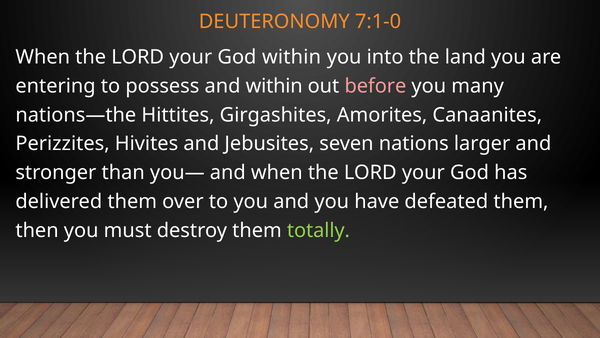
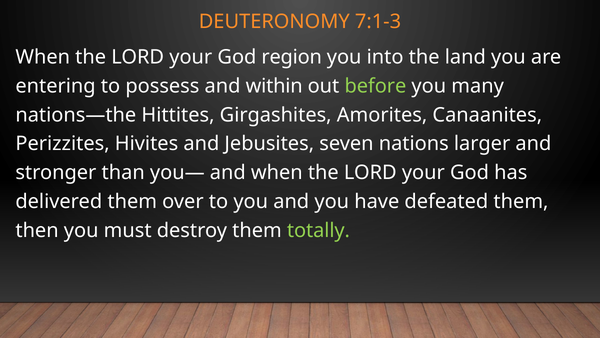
7:1-0: 7:1-0 -> 7:1-3
God within: within -> region
before colour: pink -> light green
